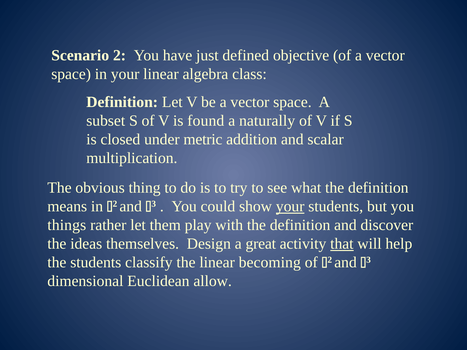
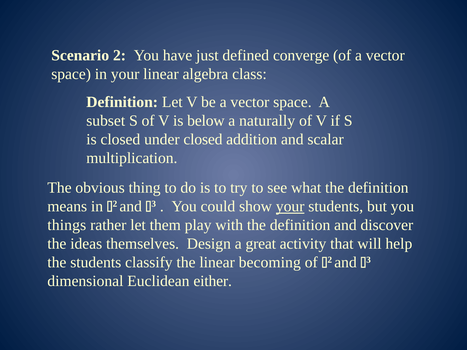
objective: objective -> converge
found: found -> below
under metric: metric -> closed
that underline: present -> none
allow: allow -> either
